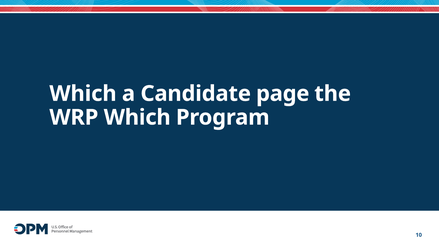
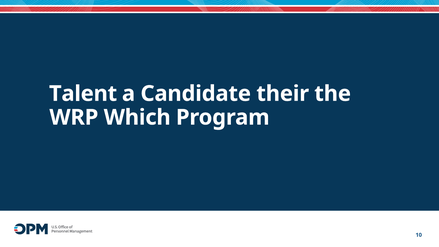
Which at (83, 94): Which -> Talent
page: page -> their
